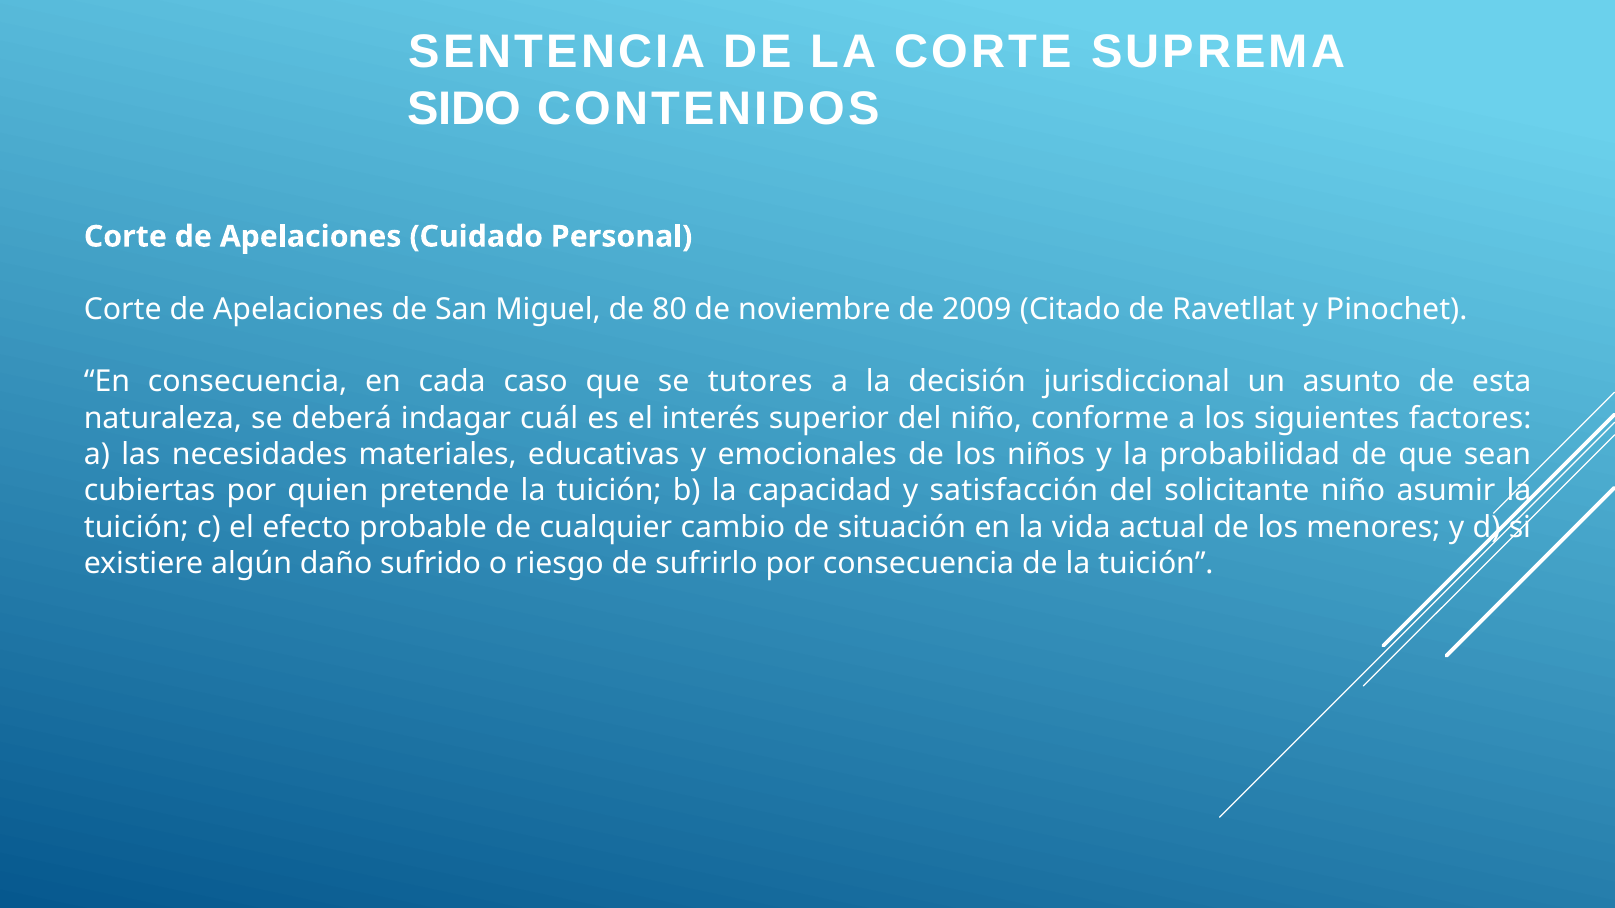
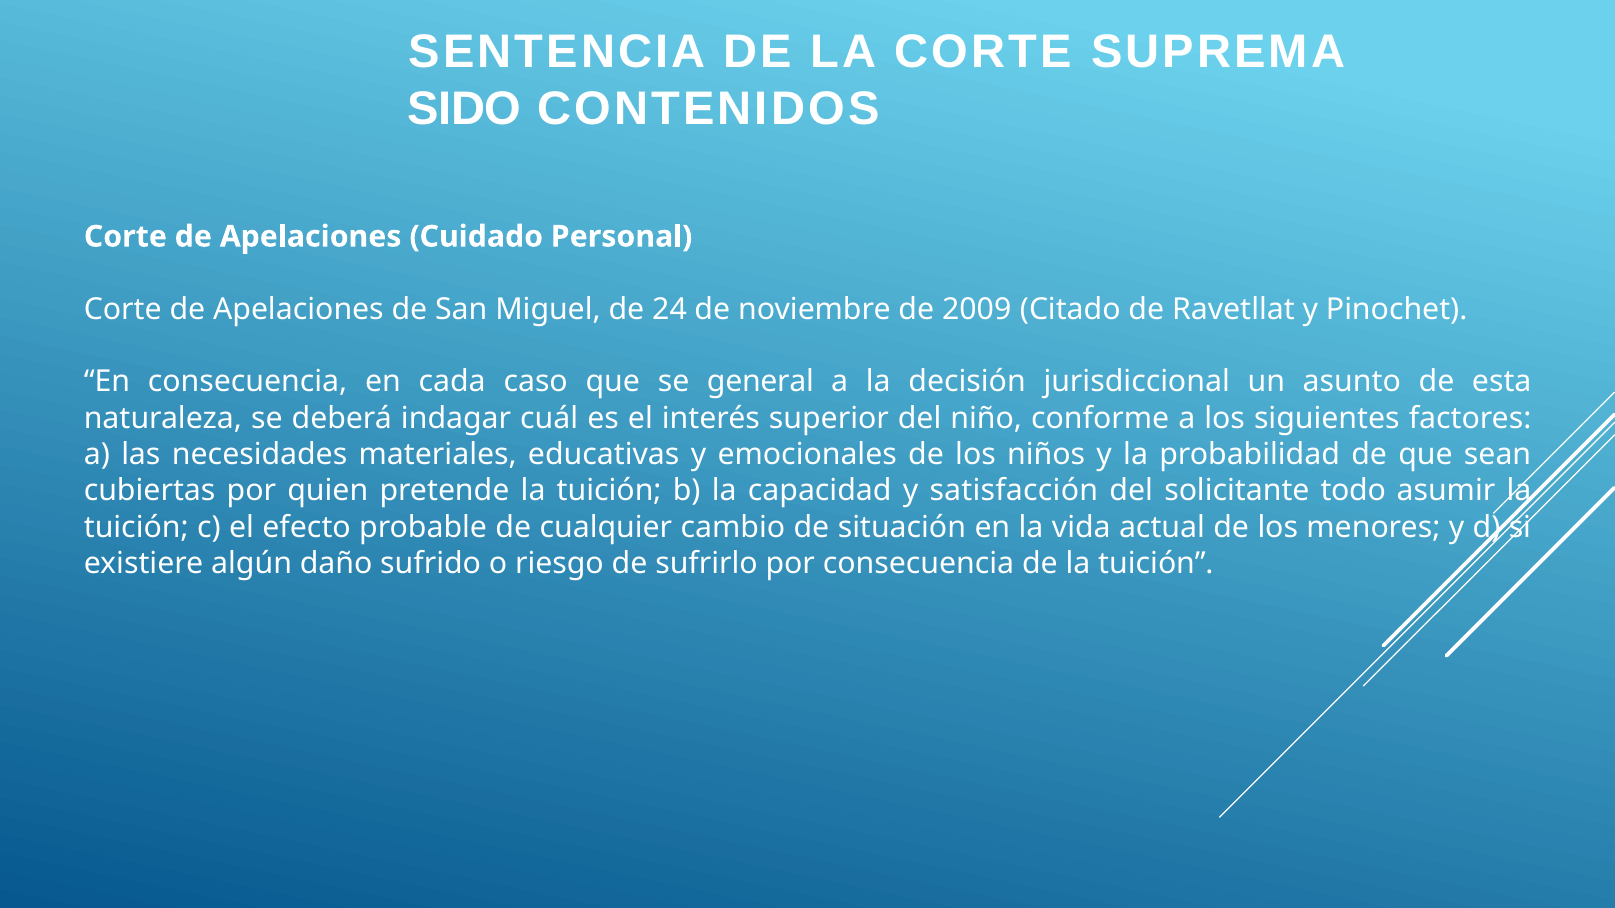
80: 80 -> 24
tutores: tutores -> general
solicitante niño: niño -> todo
